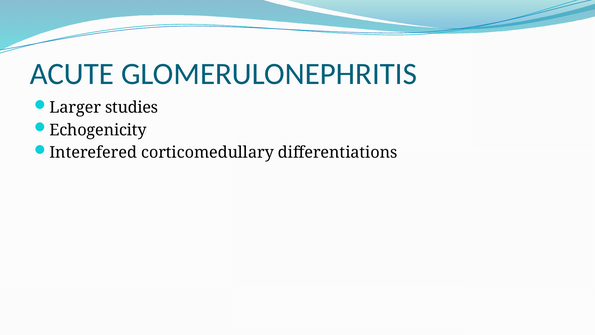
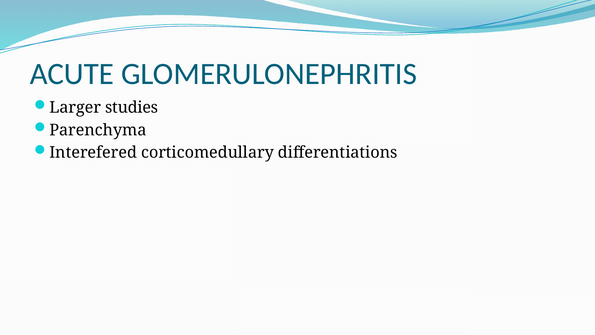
Echogenicity: Echogenicity -> Parenchyma
